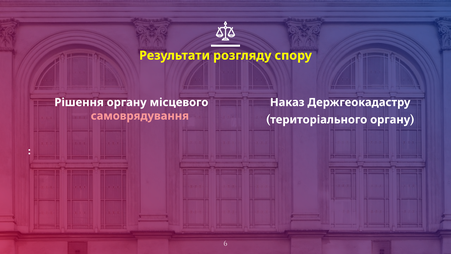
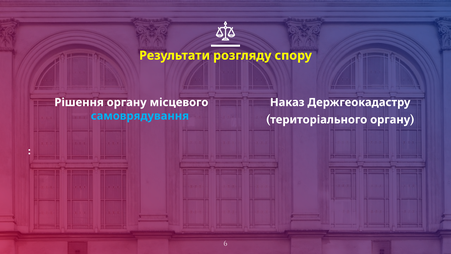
самоврядування colour: pink -> light blue
